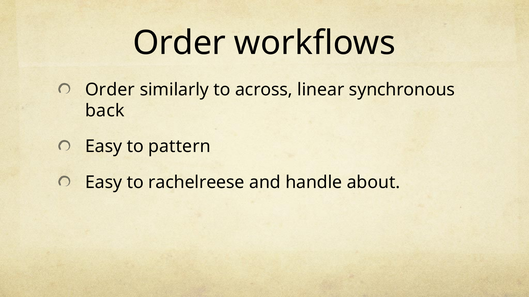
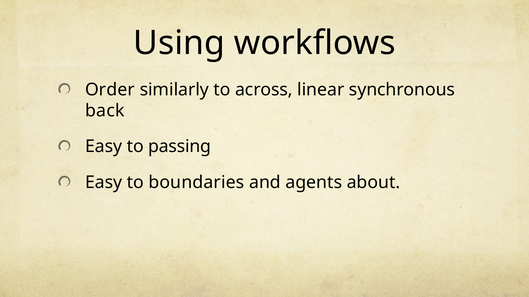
Order at (179, 43): Order -> Using
pattern: pattern -> passing
rachelreese: rachelreese -> boundaries
handle: handle -> agents
